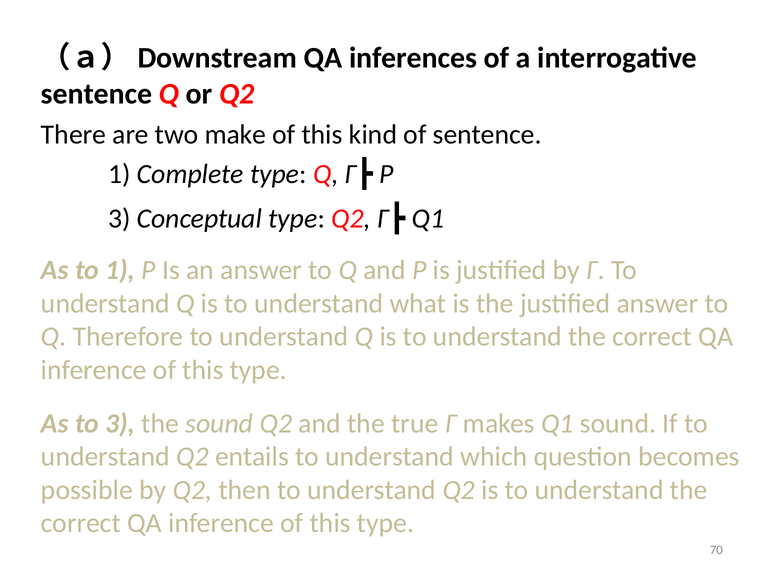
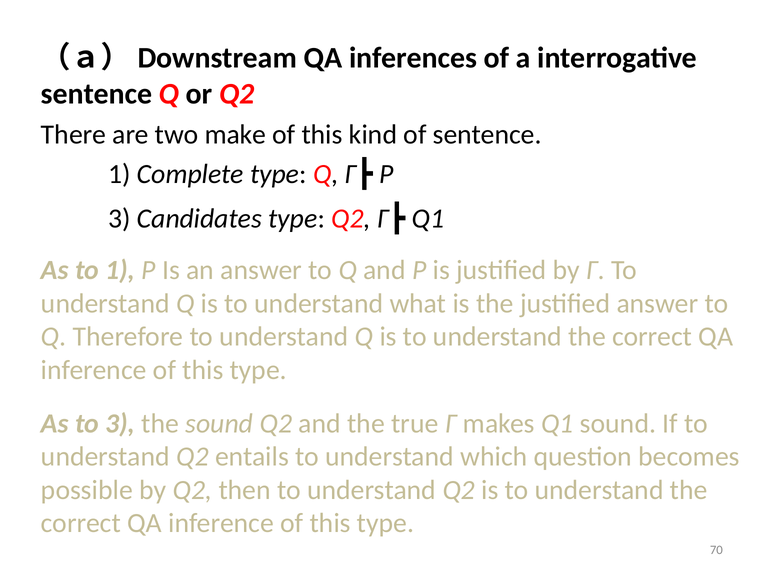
Conceptual: Conceptual -> Candidates
